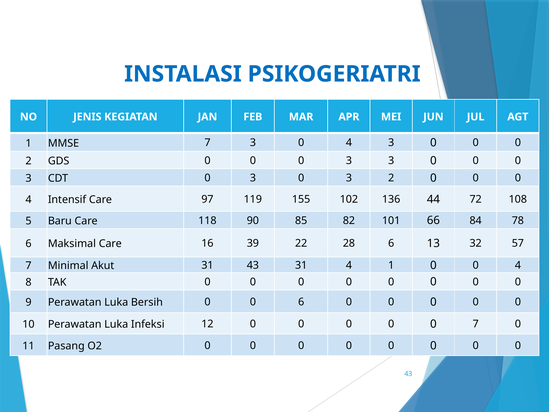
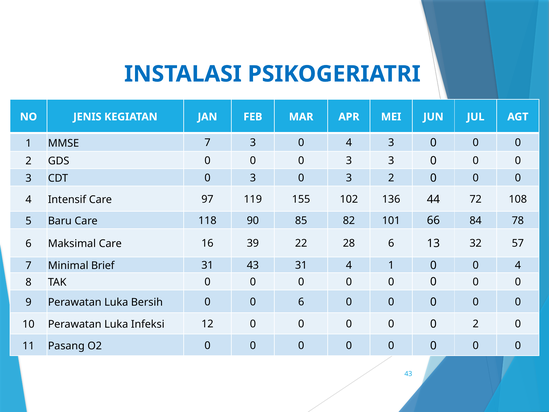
Akut: Akut -> Brief
7 at (476, 324): 7 -> 2
